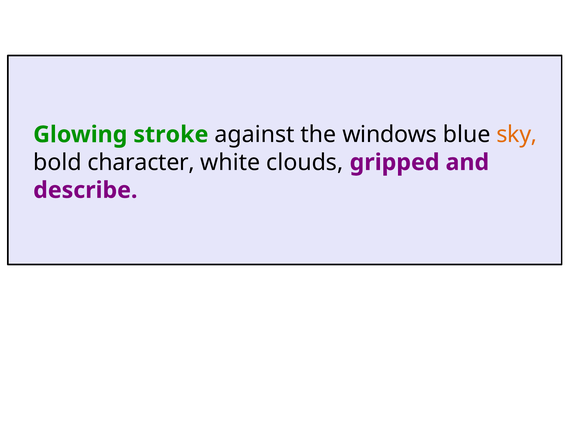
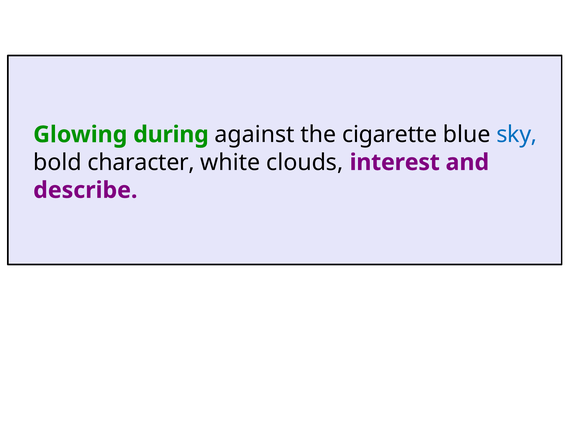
stroke: stroke -> during
windows: windows -> cigarette
sky colour: orange -> blue
gripped: gripped -> interest
